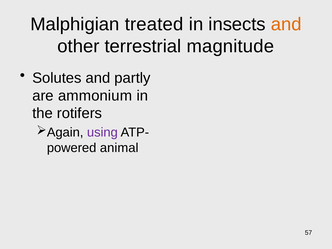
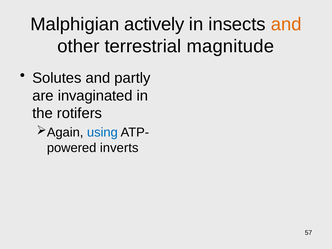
treated: treated -> actively
ammonium: ammonium -> invaginated
using colour: purple -> blue
animal: animal -> inverts
